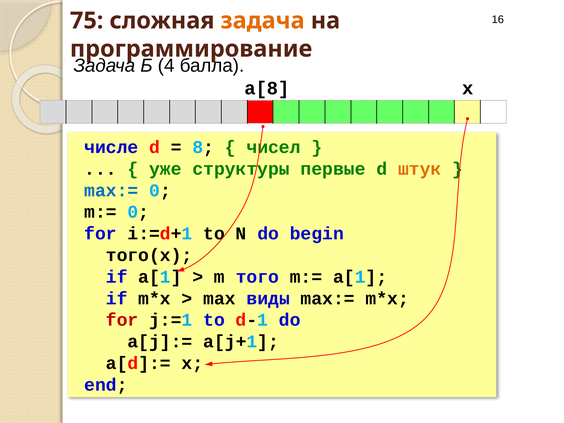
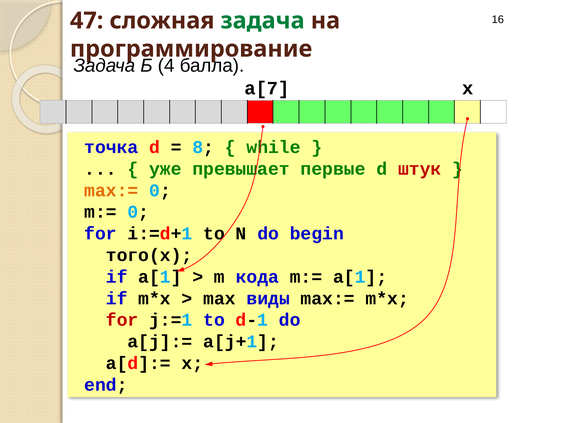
75: 75 -> 47
задача at (263, 21) colour: orange -> green
a[8: a[8 -> a[7
числе: числе -> точка
чисел: чисел -> while
структуры: структуры -> превышает
штук colour: orange -> red
max:= at (111, 190) colour: blue -> orange
того: того -> кода
